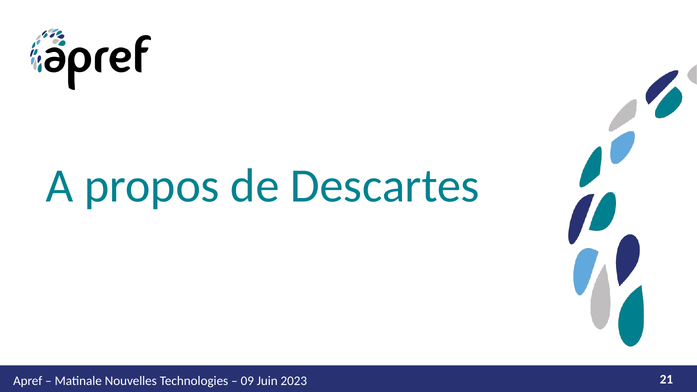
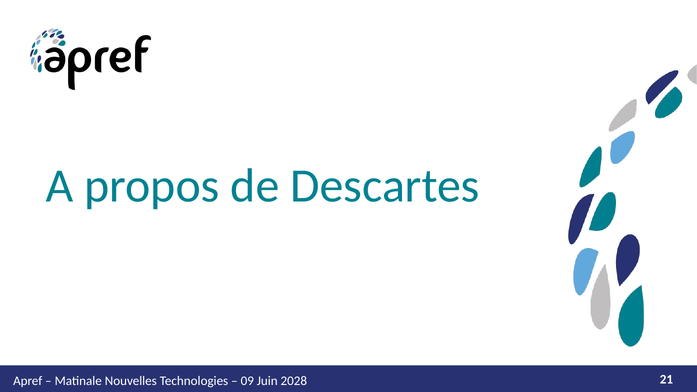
2023: 2023 -> 2028
